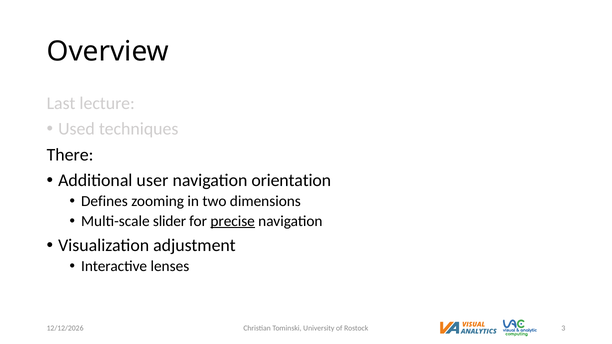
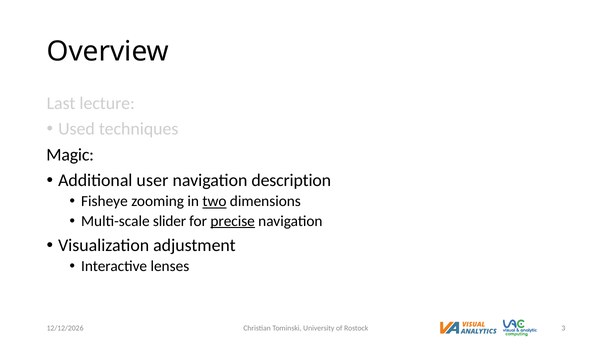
There: There -> Magic
orientation: orientation -> description
Defines: Defines -> Fisheye
two underline: none -> present
